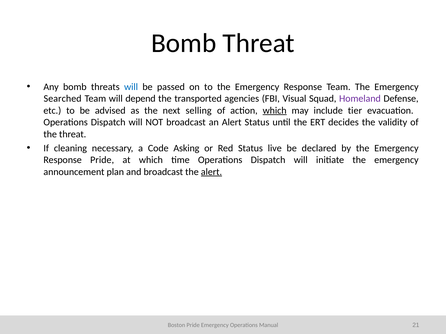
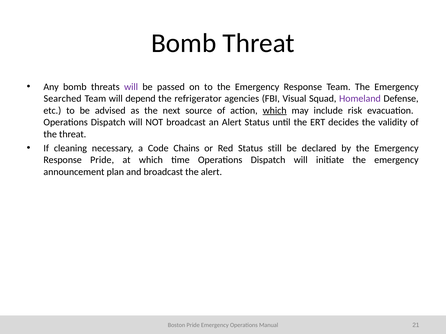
will at (131, 87) colour: blue -> purple
transported: transported -> refrigerator
selling: selling -> source
tier: tier -> risk
Asking: Asking -> Chains
live: live -> still
alert at (211, 172) underline: present -> none
